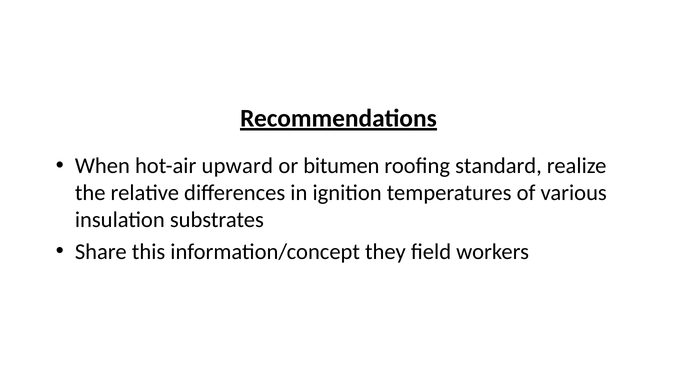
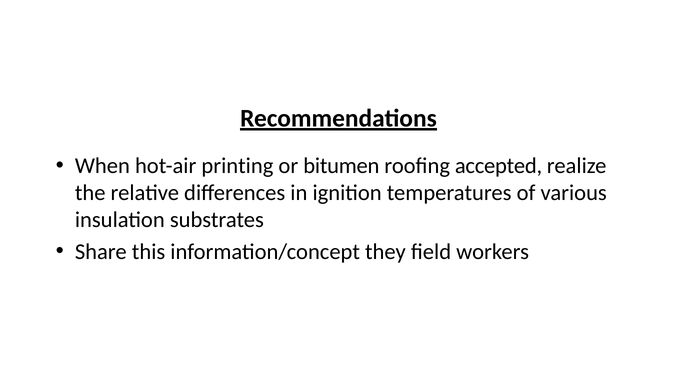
upward: upward -> printing
standard: standard -> accepted
